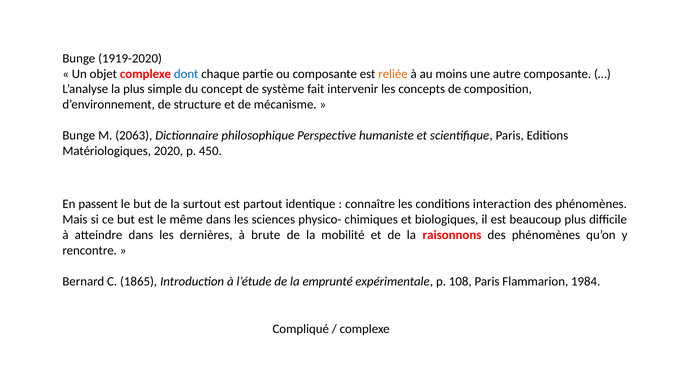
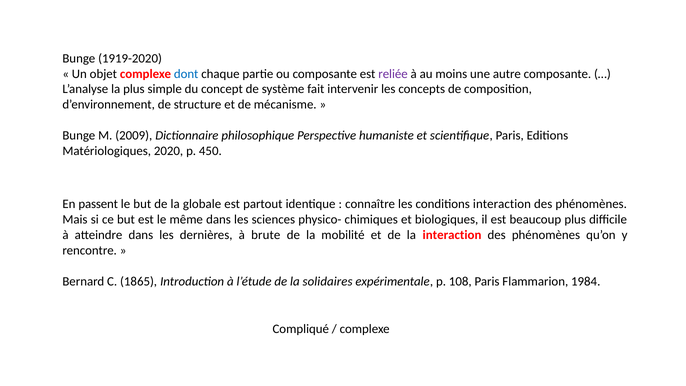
reliée colour: orange -> purple
2063: 2063 -> 2009
surtout: surtout -> globale
la raisonnons: raisonnons -> interaction
emprunté: emprunté -> solidaires
